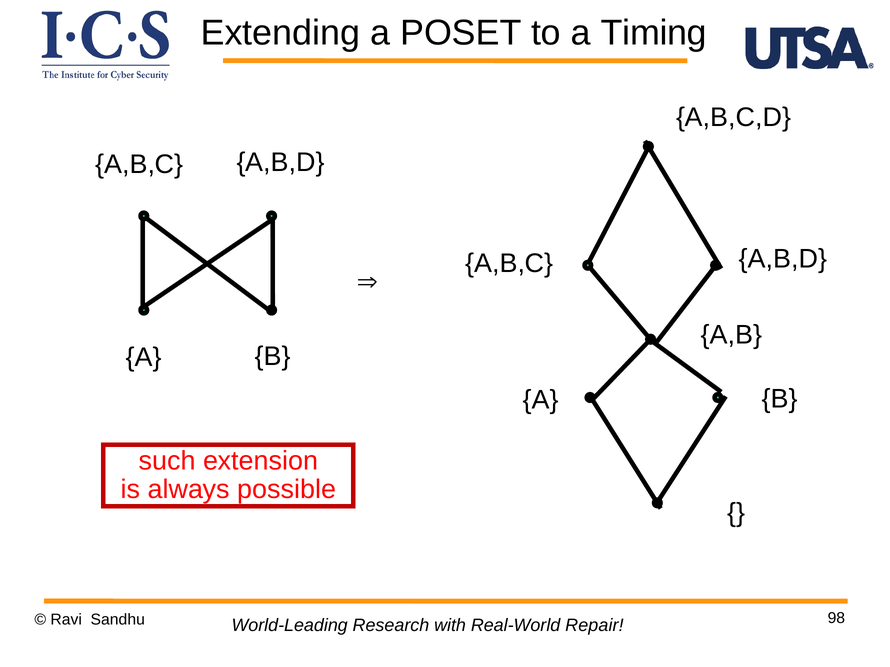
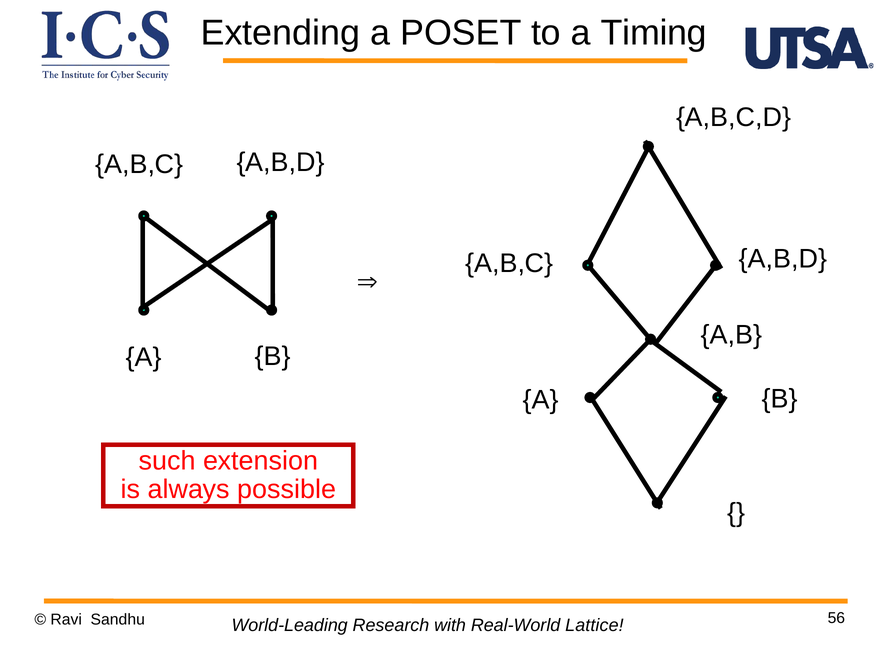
98: 98 -> 56
Repair: Repair -> Lattice
